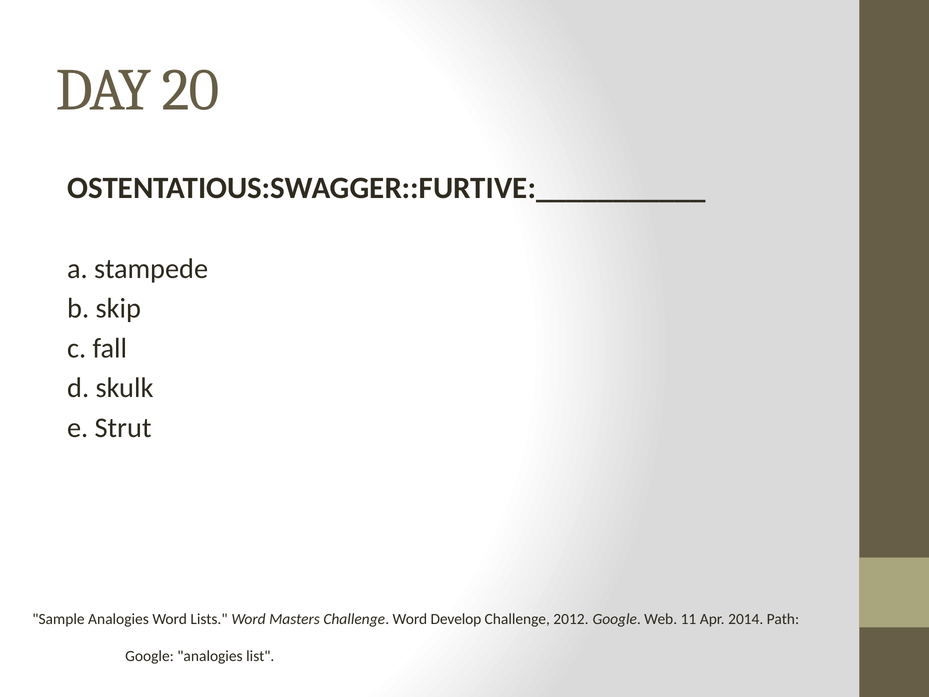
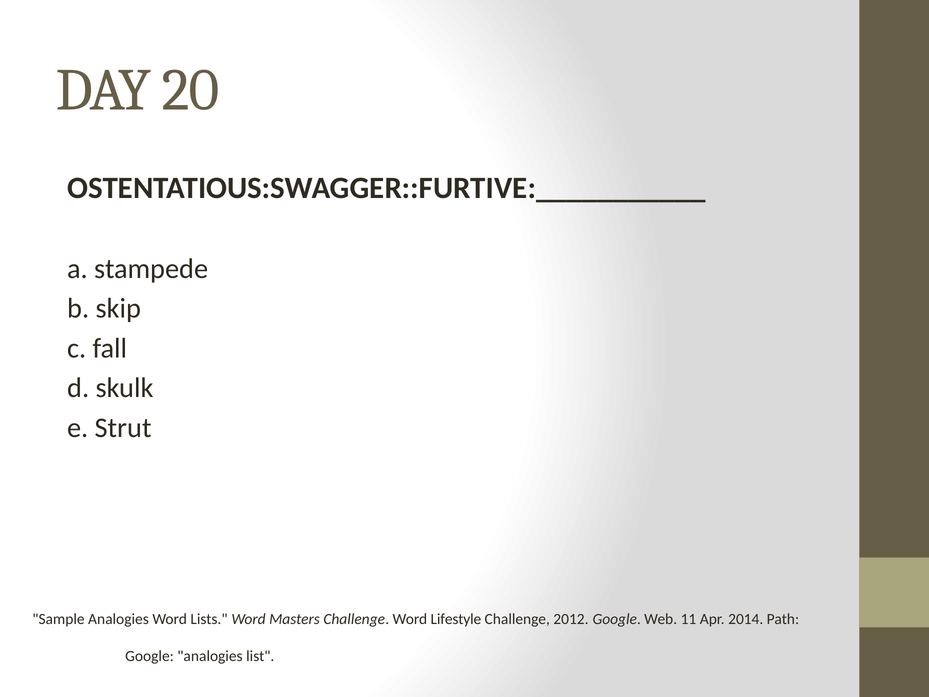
Develop: Develop -> Lifestyle
